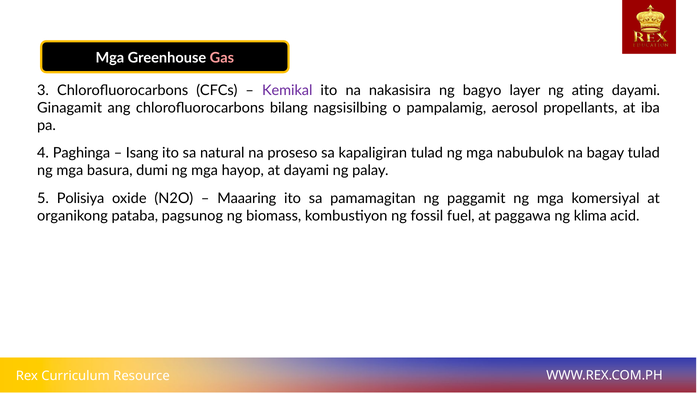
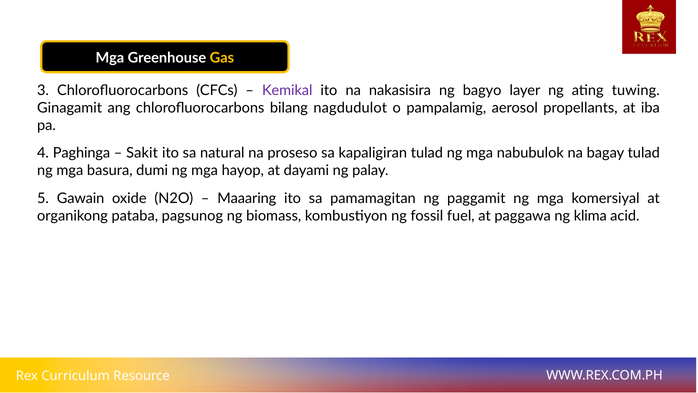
Gas colour: pink -> yellow
ating dayami: dayami -> tuwing
nagsisilbing: nagsisilbing -> nagdudulot
Isang: Isang -> Sakit
Polisiya: Polisiya -> Gawain
